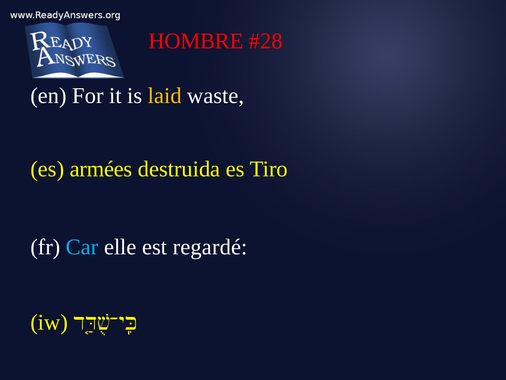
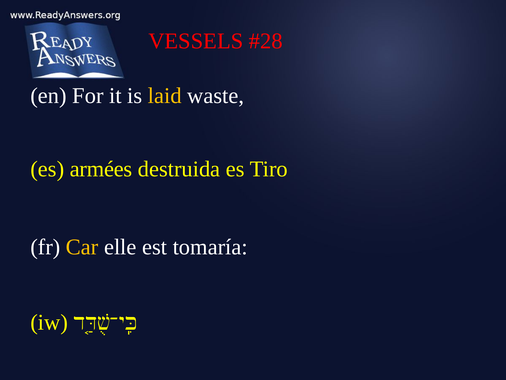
HOMBRE: HOMBRE -> VESSELS
Car colour: light blue -> yellow
regardé: regardé -> tomaría
